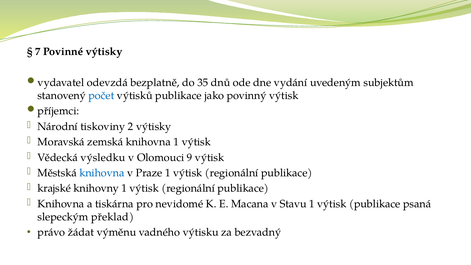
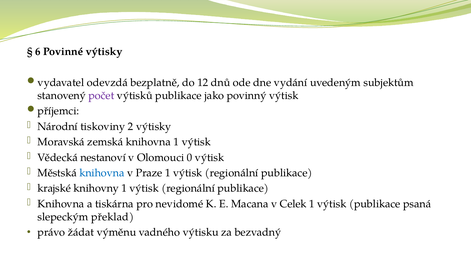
7: 7 -> 6
35: 35 -> 12
počet colour: blue -> purple
výsledku: výsledku -> nestanoví
9: 9 -> 0
Stavu: Stavu -> Celek
